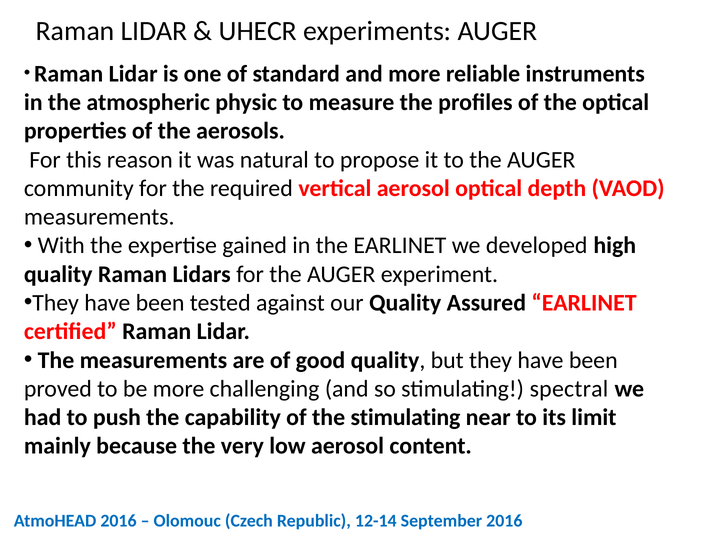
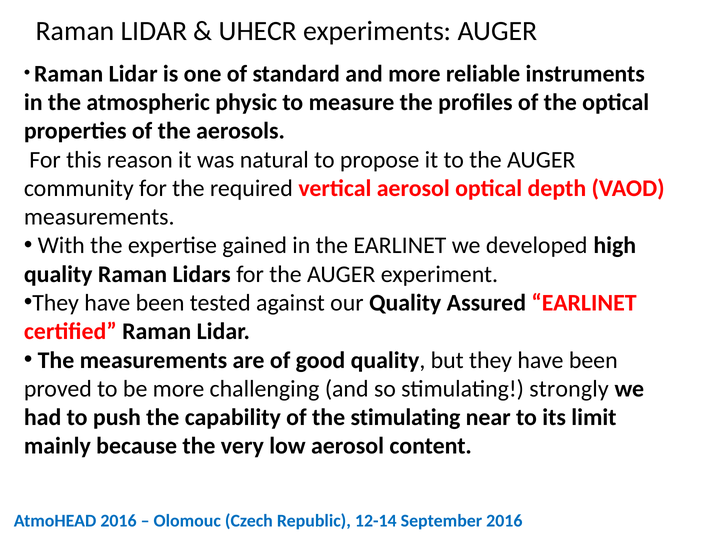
spectral: spectral -> strongly
